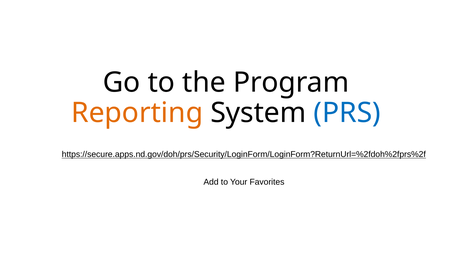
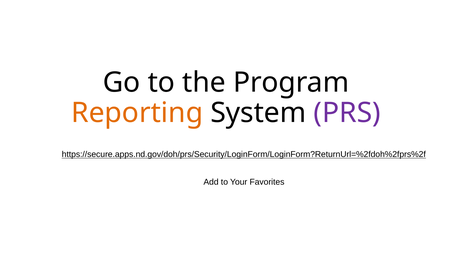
PRS colour: blue -> purple
